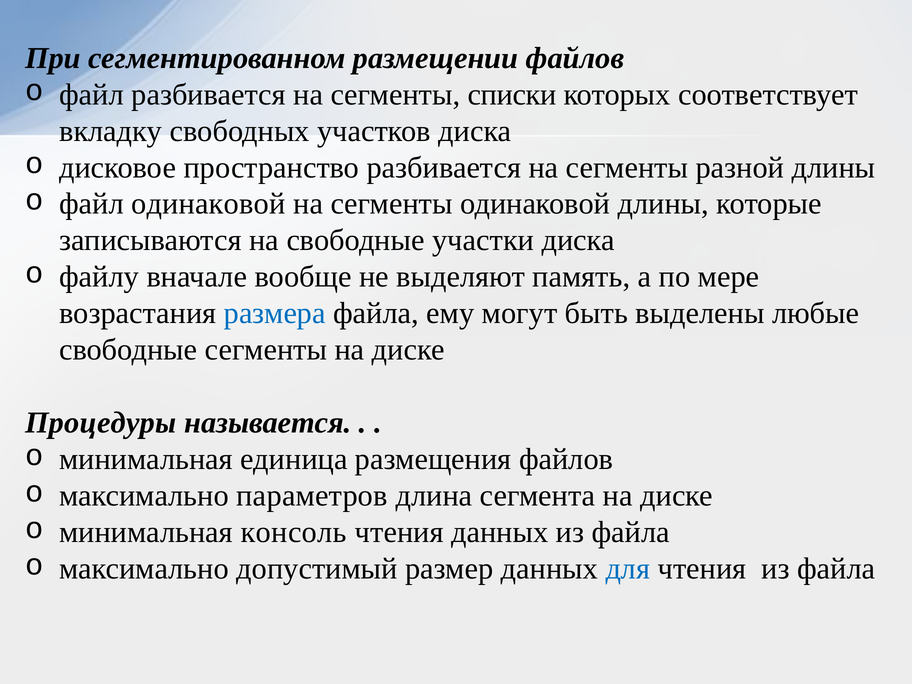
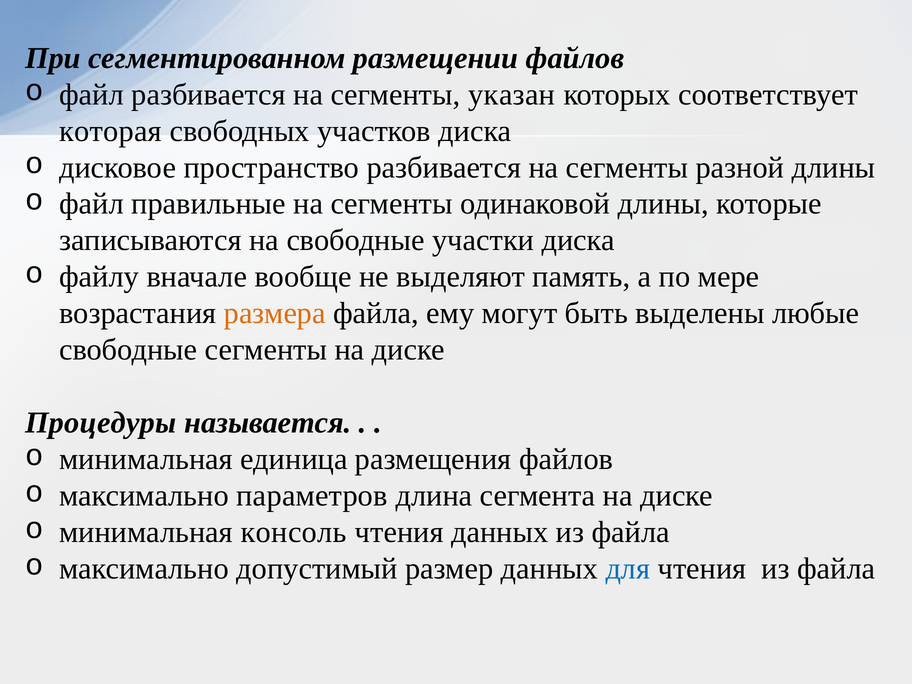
списки: списки -> указан
вкладку: вкладку -> которая
файл одинаковой: одинаковой -> правильные
размера colour: blue -> orange
